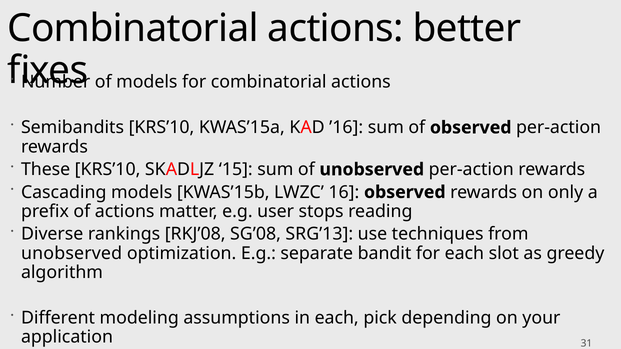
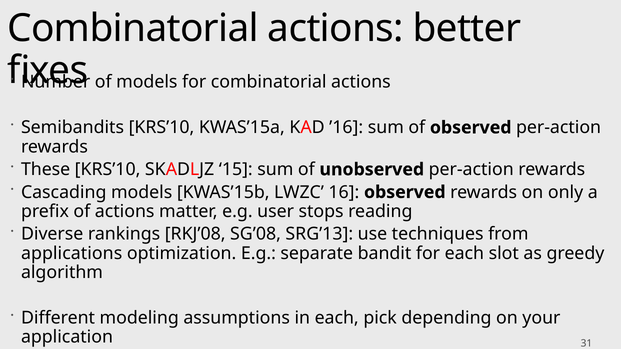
unobserved at (72, 253): unobserved -> applications
